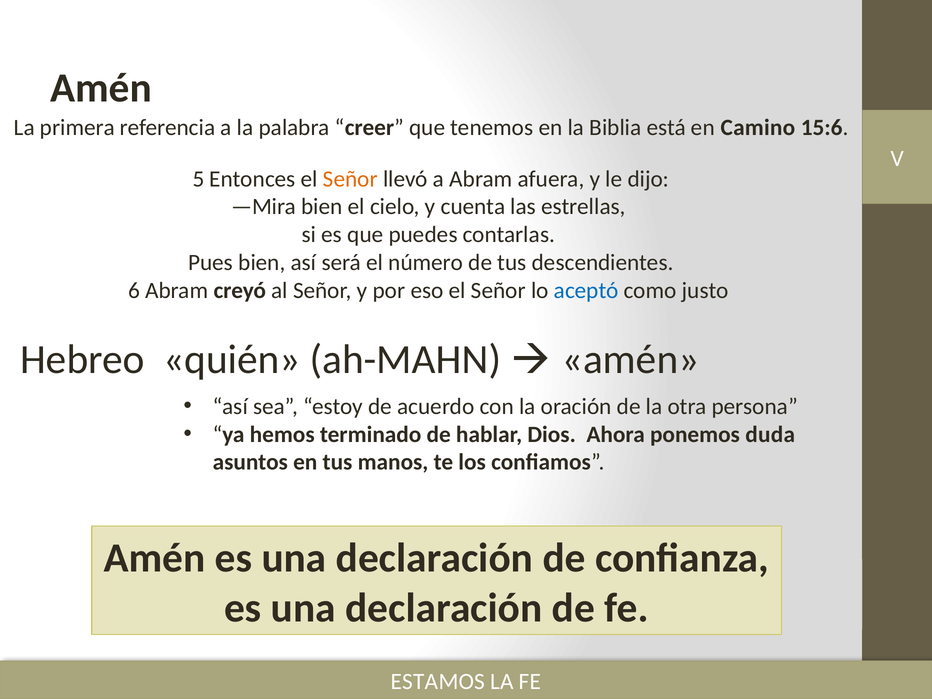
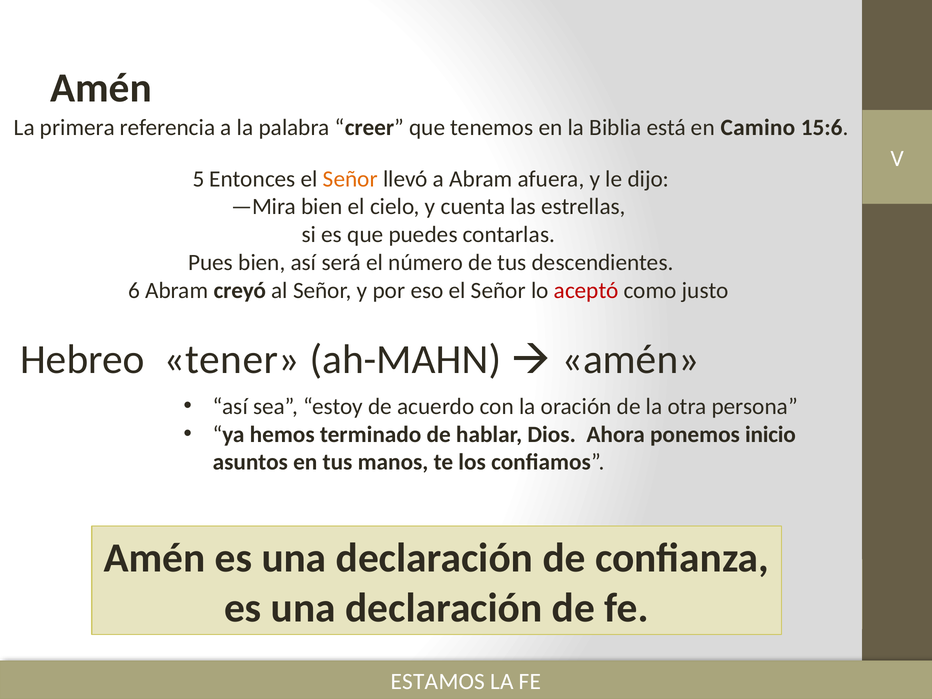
aceptó colour: blue -> red
quién: quién -> tener
duda: duda -> inicio
